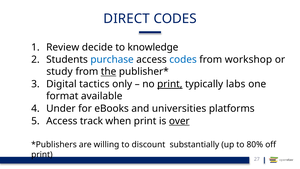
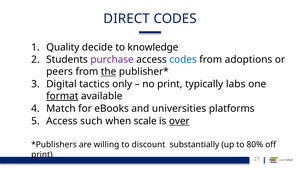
Review: Review -> Quality
purchase colour: blue -> purple
workshop: workshop -> adoptions
study: study -> peers
print at (170, 84) underline: present -> none
format underline: none -> present
Under: Under -> Match
track: track -> such
when print: print -> scale
